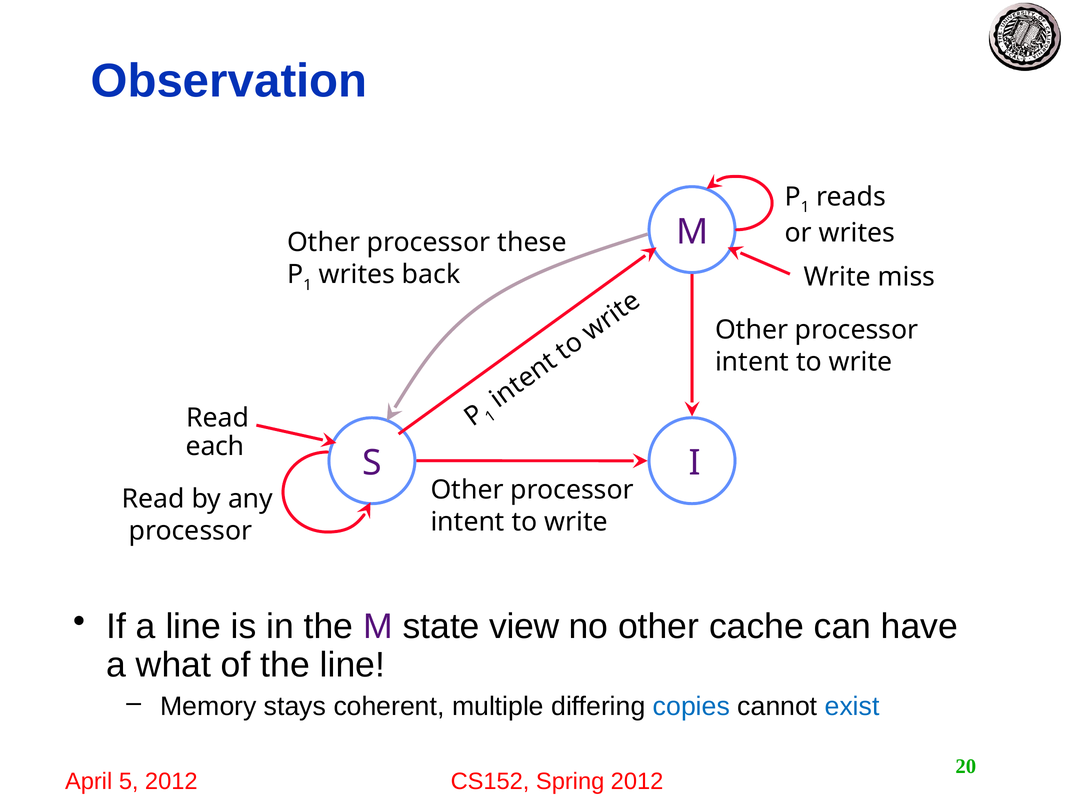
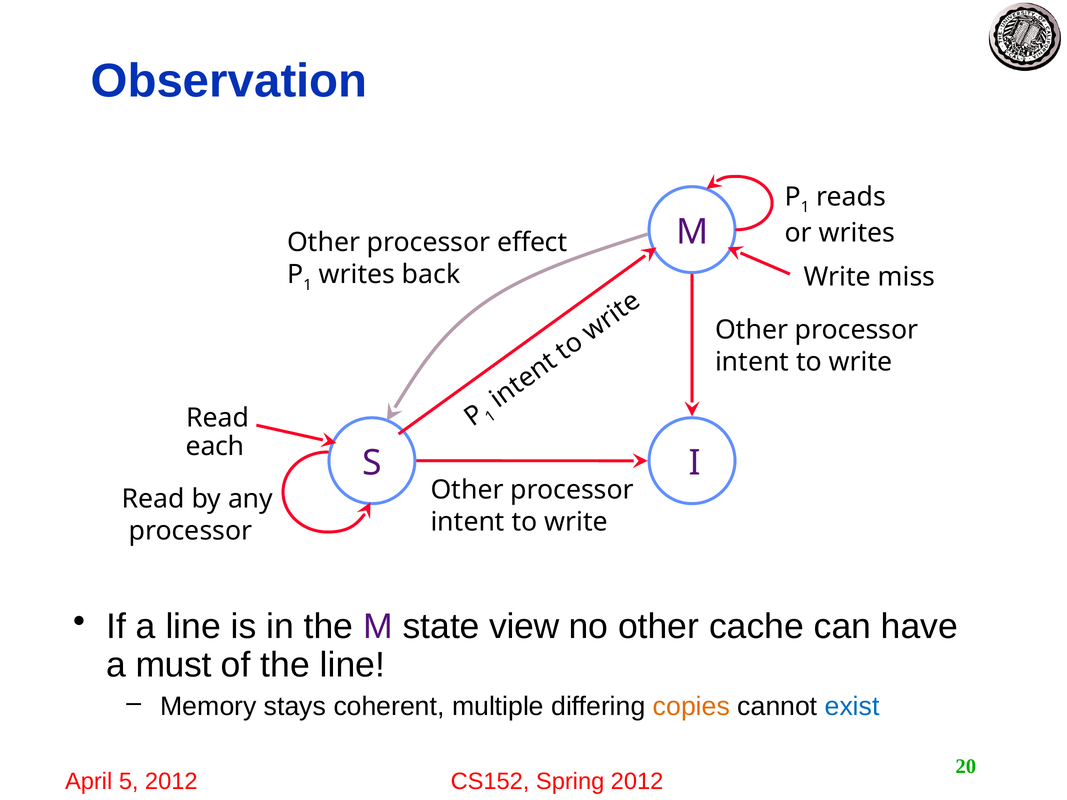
these: these -> effect
what: what -> must
copies colour: blue -> orange
